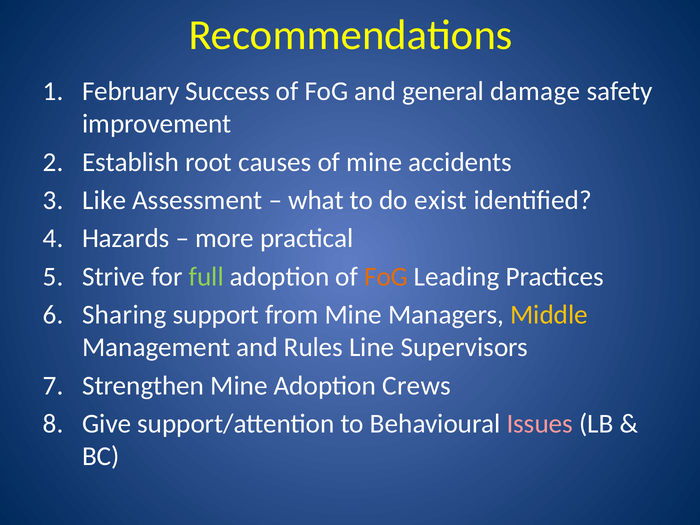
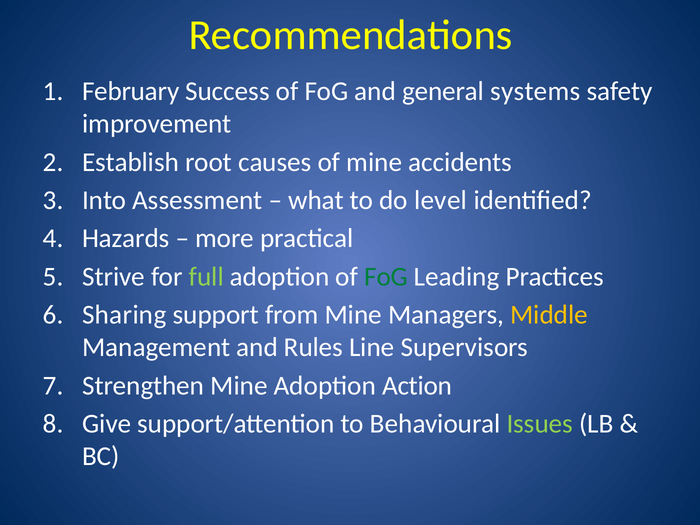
damage: damage -> systems
Like: Like -> Into
exist: exist -> level
FoG at (386, 277) colour: orange -> green
Crews: Crews -> Action
Issues colour: pink -> light green
